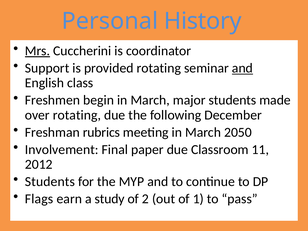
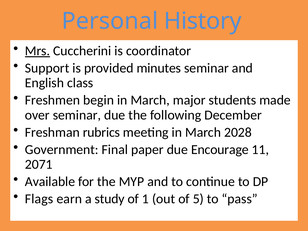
provided rotating: rotating -> minutes
and at (242, 68) underline: present -> none
over rotating: rotating -> seminar
2050: 2050 -> 2028
Involvement: Involvement -> Government
Classroom: Classroom -> Encourage
2012: 2012 -> 2071
Students at (50, 182): Students -> Available
2: 2 -> 1
1: 1 -> 5
